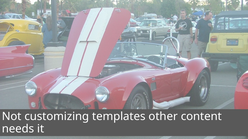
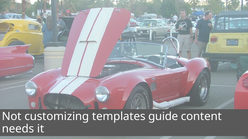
other: other -> guide
